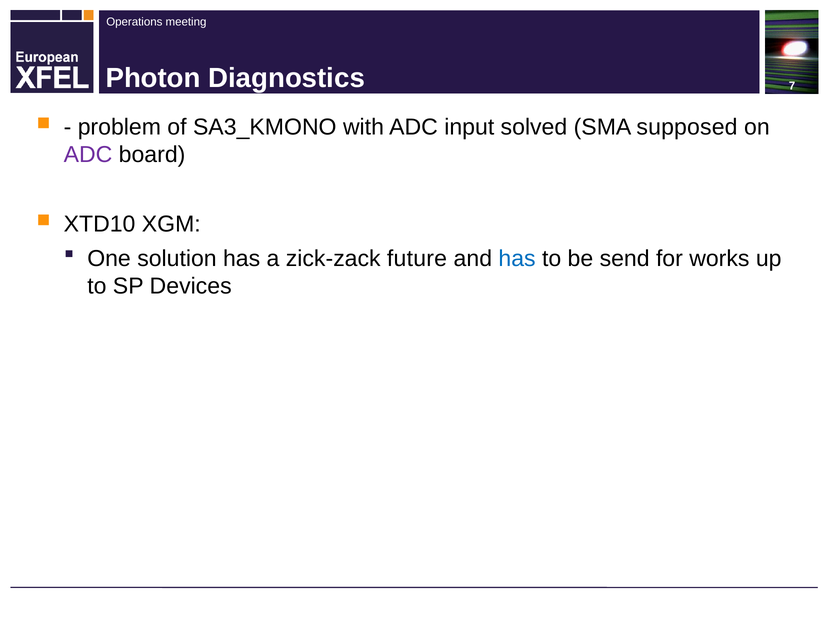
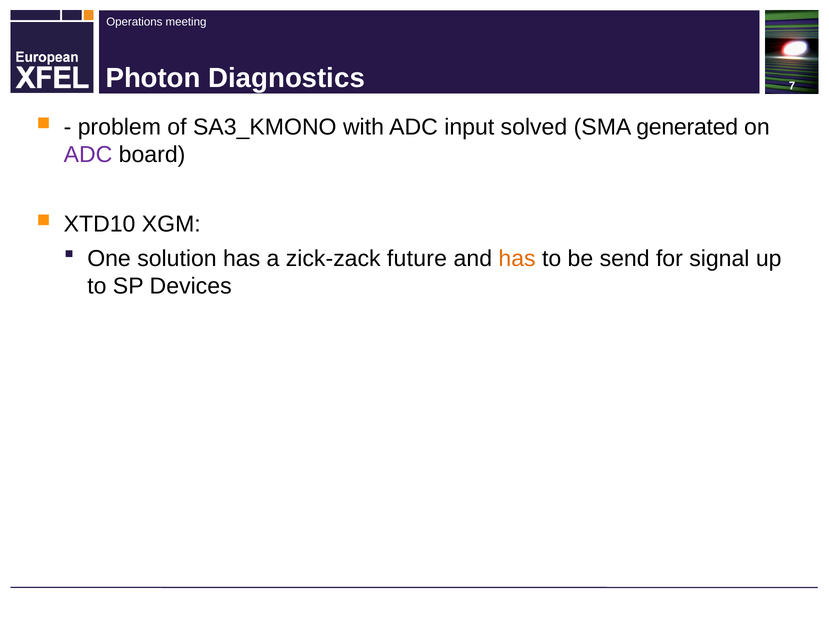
supposed: supposed -> generated
has at (517, 258) colour: blue -> orange
works: works -> signal
